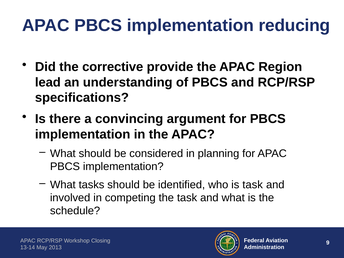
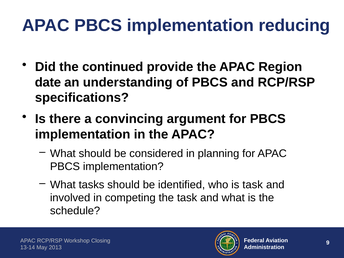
corrective: corrective -> continued
lead: lead -> date
